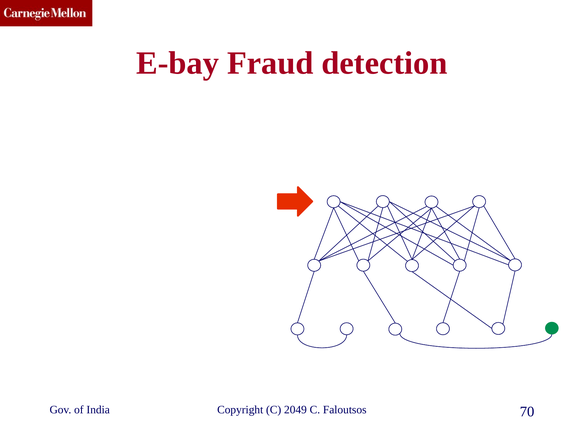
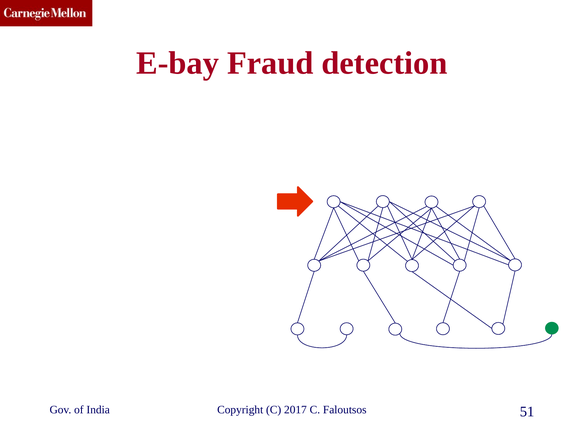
2049: 2049 -> 2017
70: 70 -> 51
